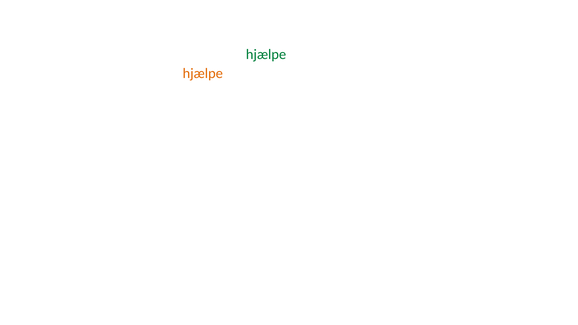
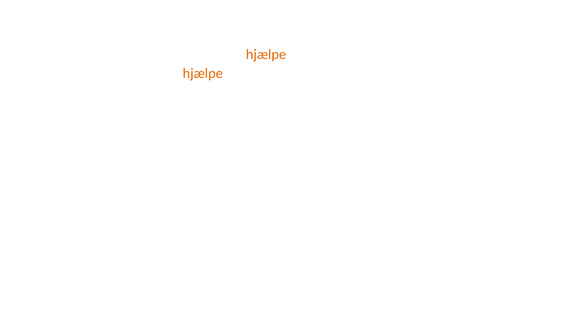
hjælpe at (266, 54) colour: green -> orange
